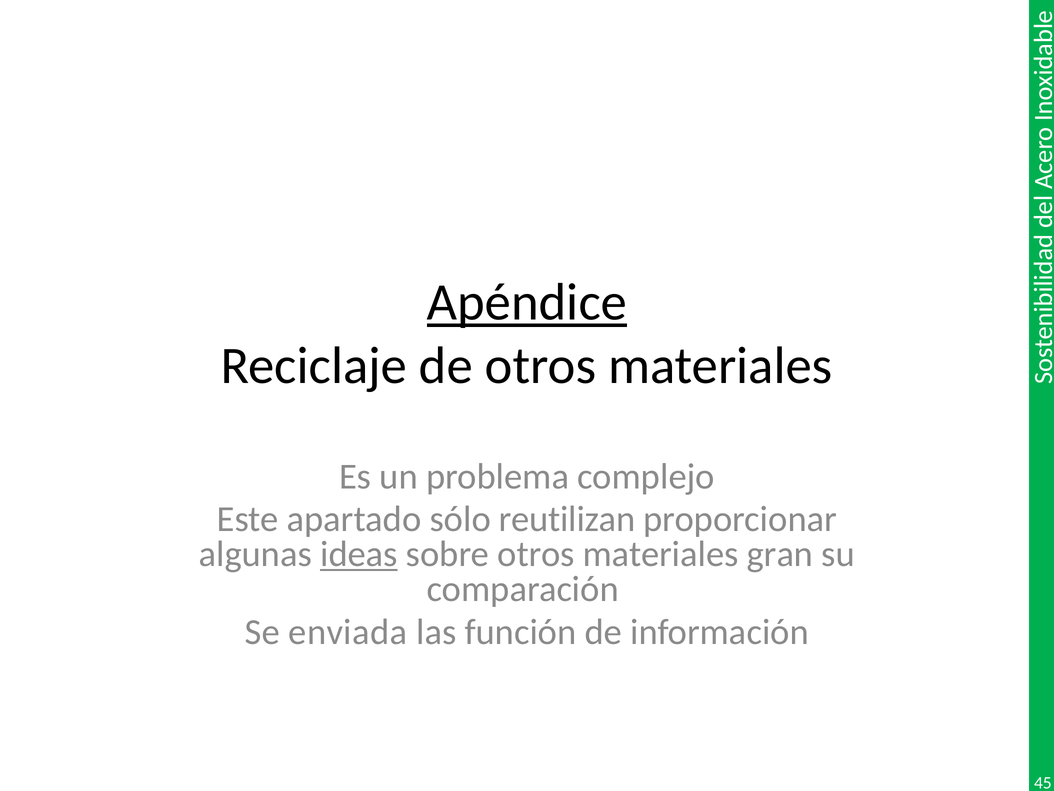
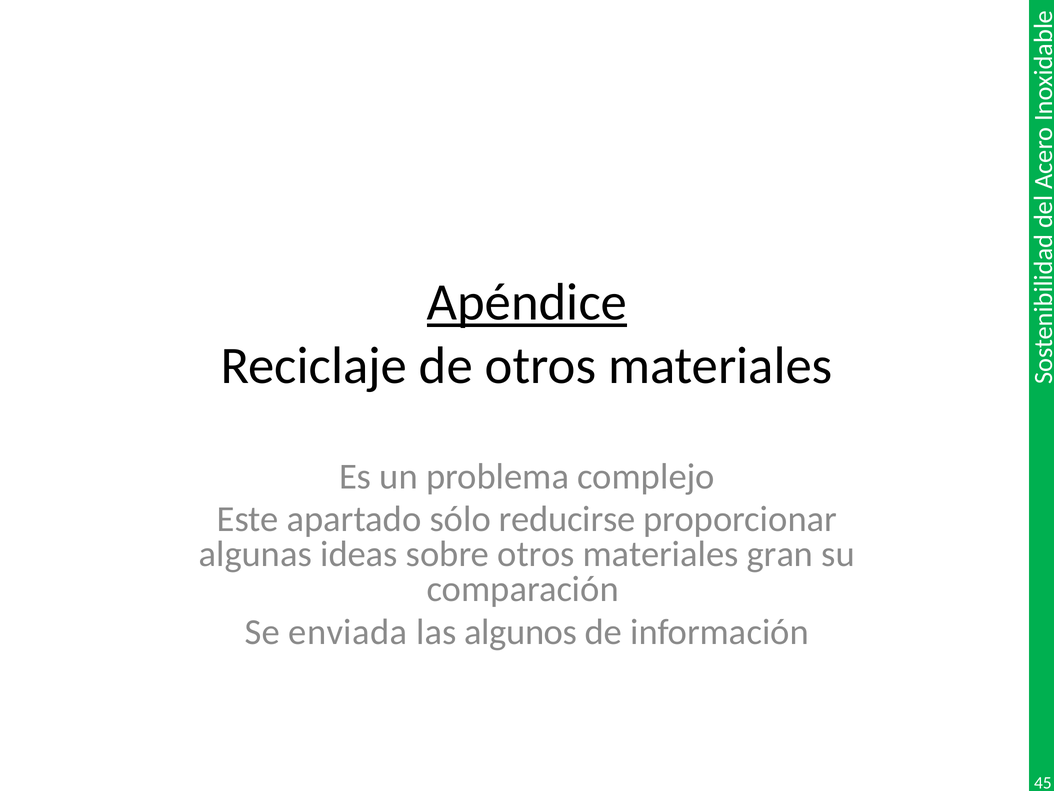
reutilizan: reutilizan -> reducirse
ideas underline: present -> none
función: función -> algunos
